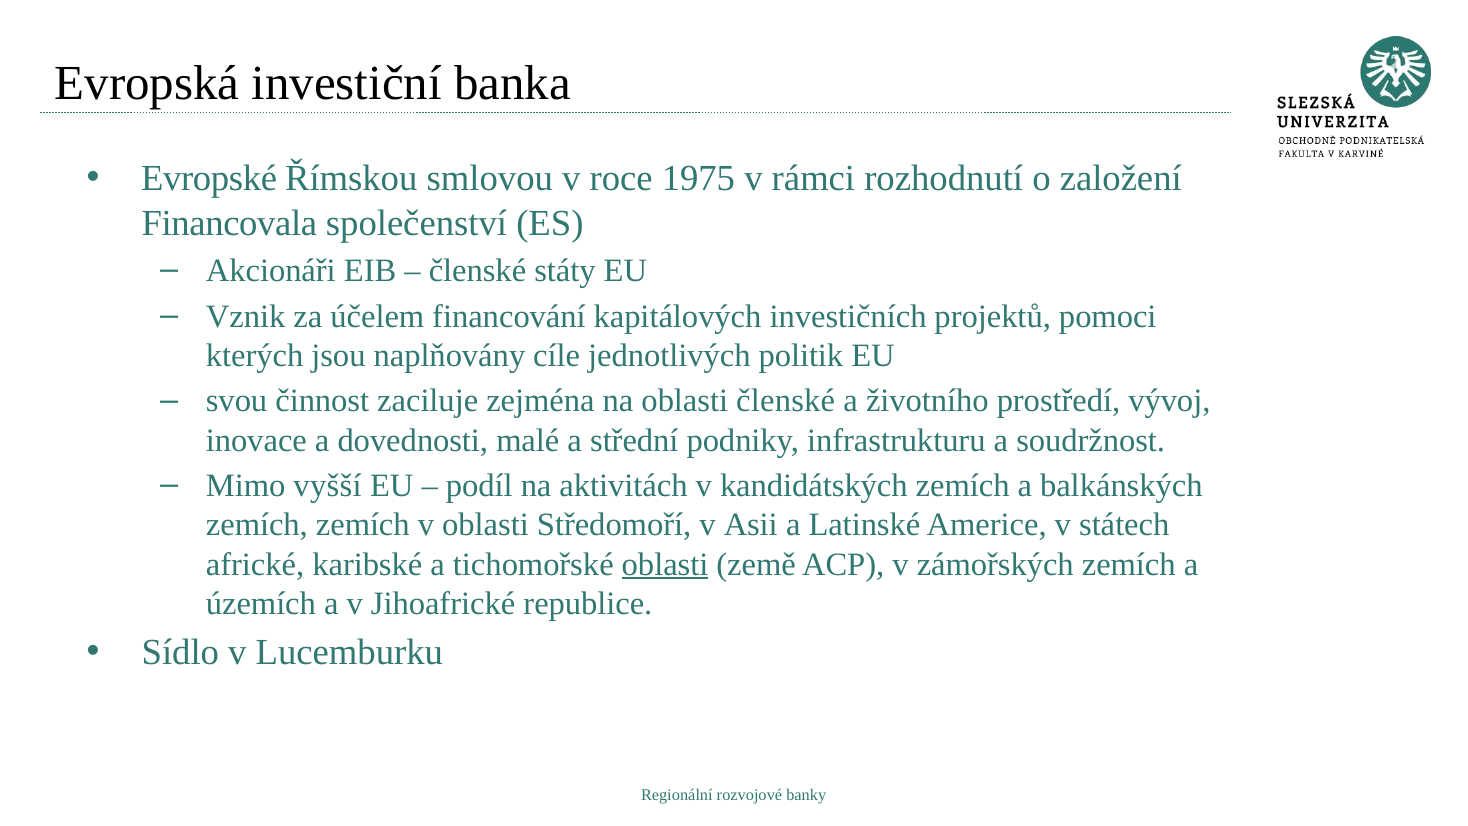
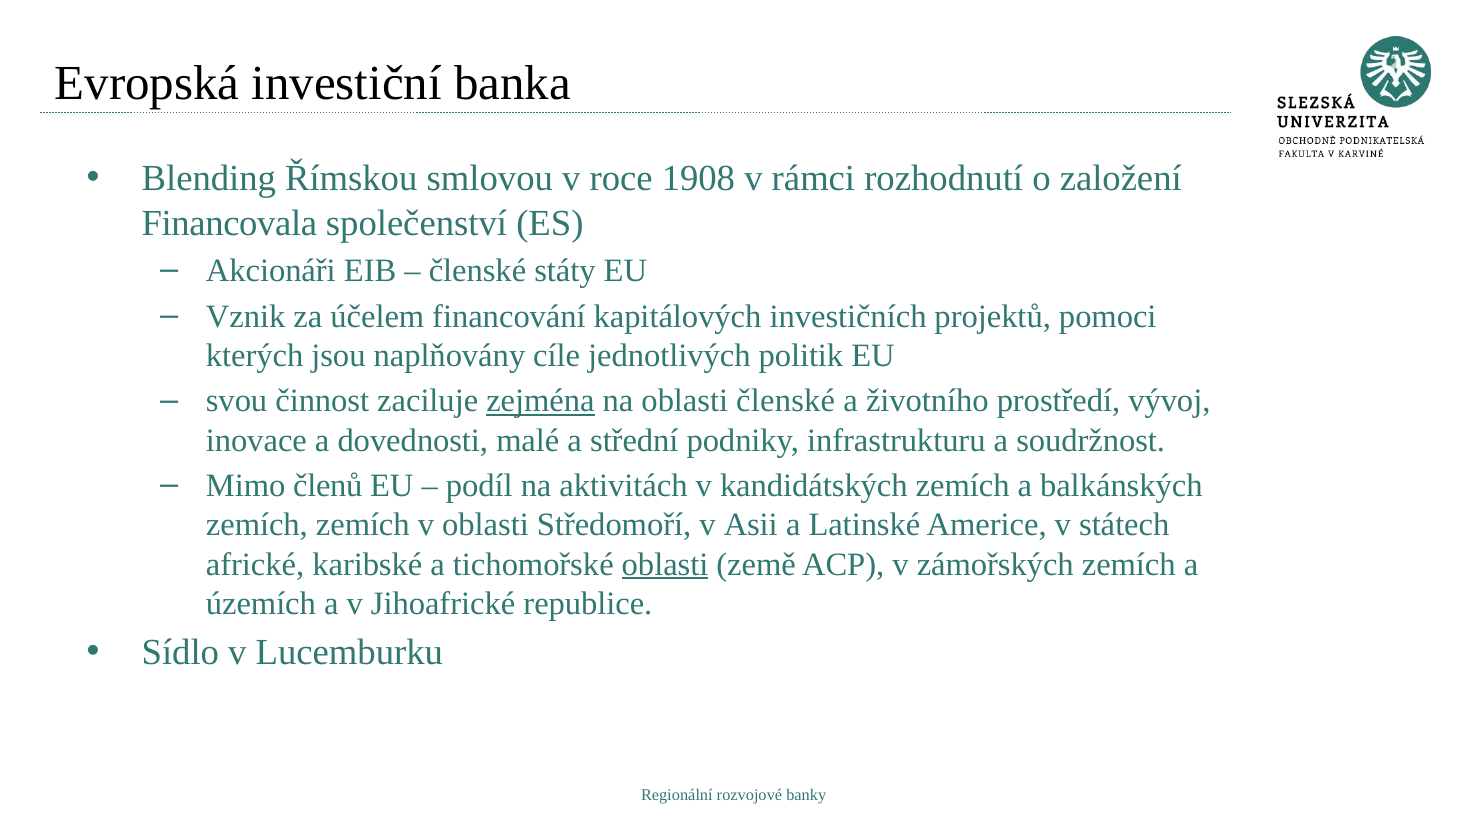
Evropské: Evropské -> Blending
1975: 1975 -> 1908
zejména underline: none -> present
vyšší: vyšší -> členů
